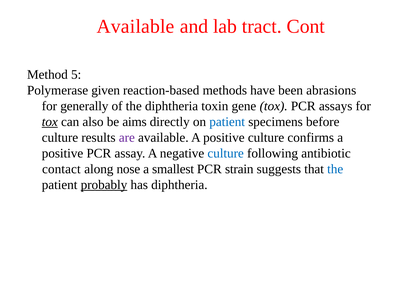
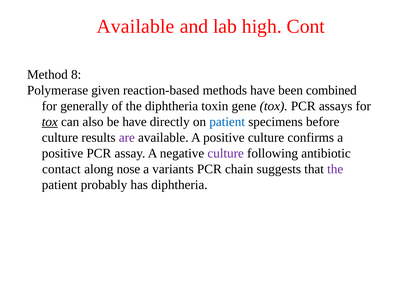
tract: tract -> high
5: 5 -> 8
abrasions: abrasions -> combined
be aims: aims -> have
culture at (226, 153) colour: blue -> purple
smallest: smallest -> variants
strain: strain -> chain
the at (335, 169) colour: blue -> purple
probably underline: present -> none
